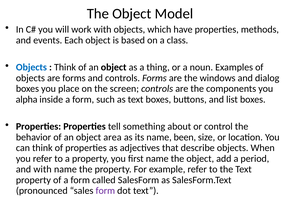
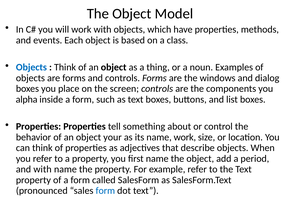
area: area -> your
name been: been -> work
form at (105, 190) colour: purple -> blue
